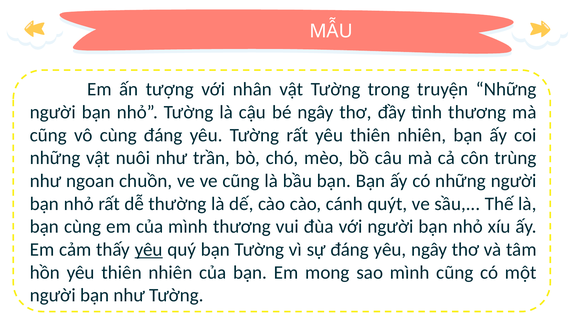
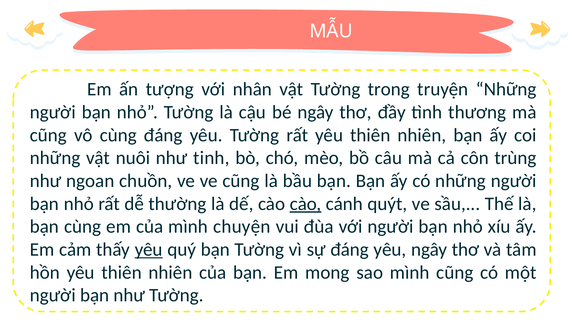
trần: trần -> tinh
cào at (306, 204) underline: none -> present
mình thương: thương -> chuyện
